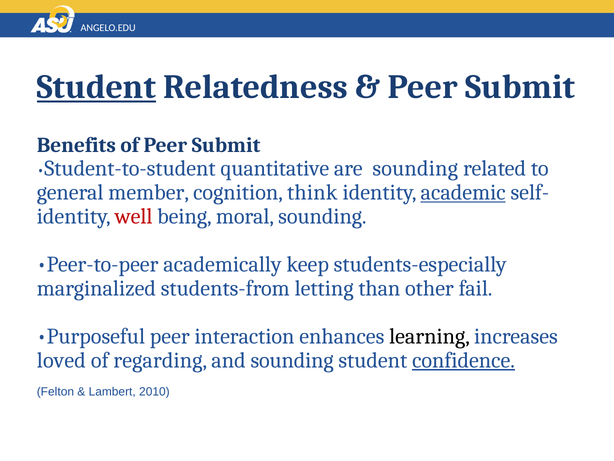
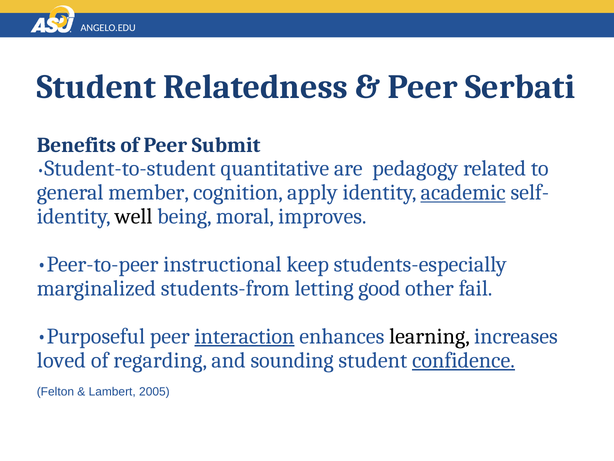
Student at (96, 87) underline: present -> none
Submit at (520, 87): Submit -> Serbati
are sounding: sounding -> pedagogy
think: think -> apply
well colour: red -> black
moral sounding: sounding -> improves
academically: academically -> instructional
than: than -> good
interaction underline: none -> present
2010: 2010 -> 2005
